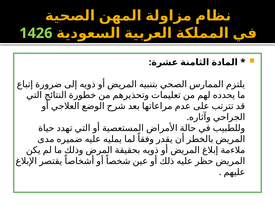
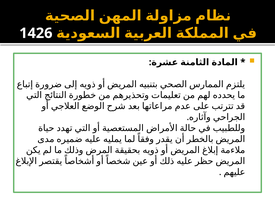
1426 colour: light green -> white
